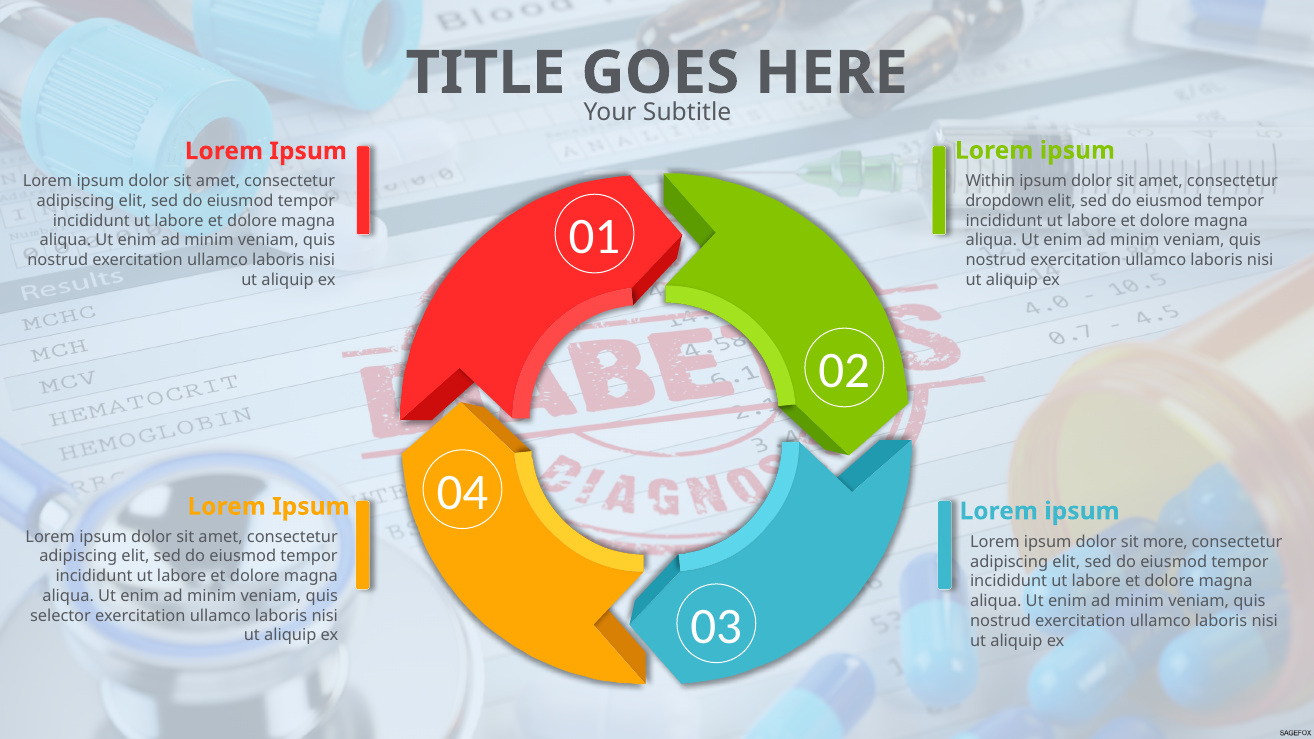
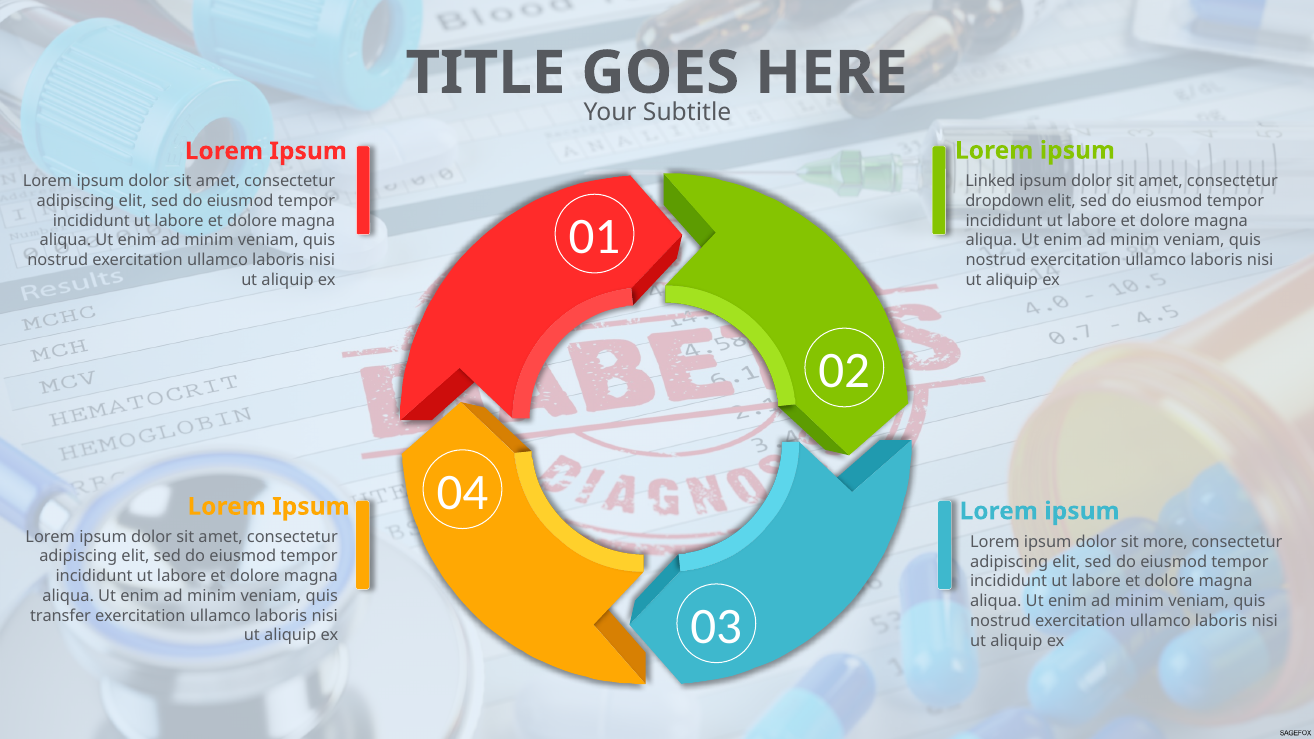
Within: Within -> Linked
selector: selector -> transfer
